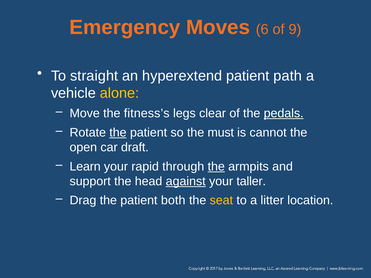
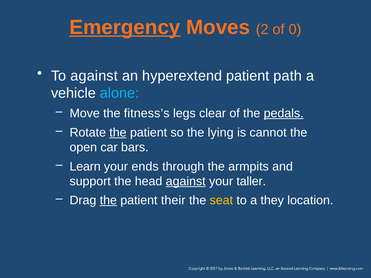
Emergency underline: none -> present
6: 6 -> 2
9: 9 -> 0
To straight: straight -> against
alone colour: yellow -> light blue
must: must -> lying
draft: draft -> bars
rapid: rapid -> ends
the at (216, 167) underline: present -> none
the at (108, 201) underline: none -> present
both: both -> their
litter: litter -> they
